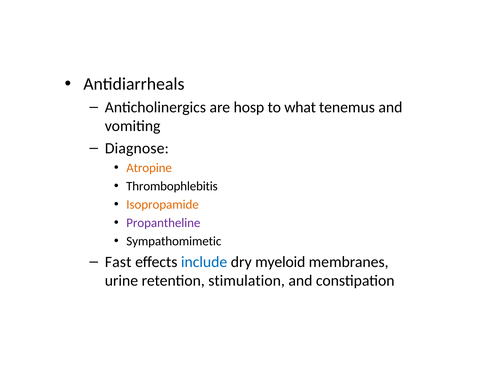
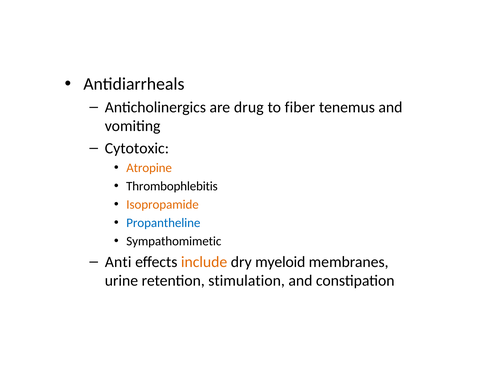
hosp: hosp -> drug
what: what -> fiber
Diagnose: Diagnose -> Cytotoxic
Propantheline colour: purple -> blue
Fast: Fast -> Anti
include colour: blue -> orange
